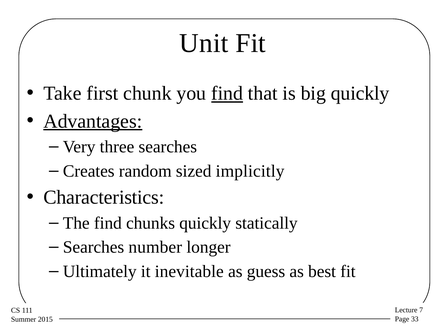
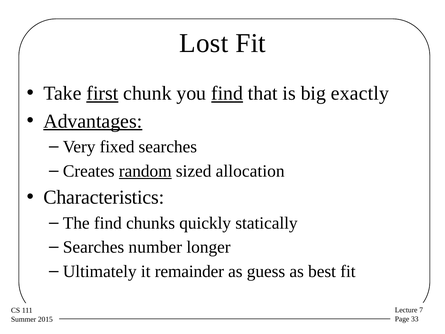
Unit: Unit -> Lost
first underline: none -> present
big quickly: quickly -> exactly
three: three -> fixed
random underline: none -> present
implicitly: implicitly -> allocation
inevitable: inevitable -> remainder
